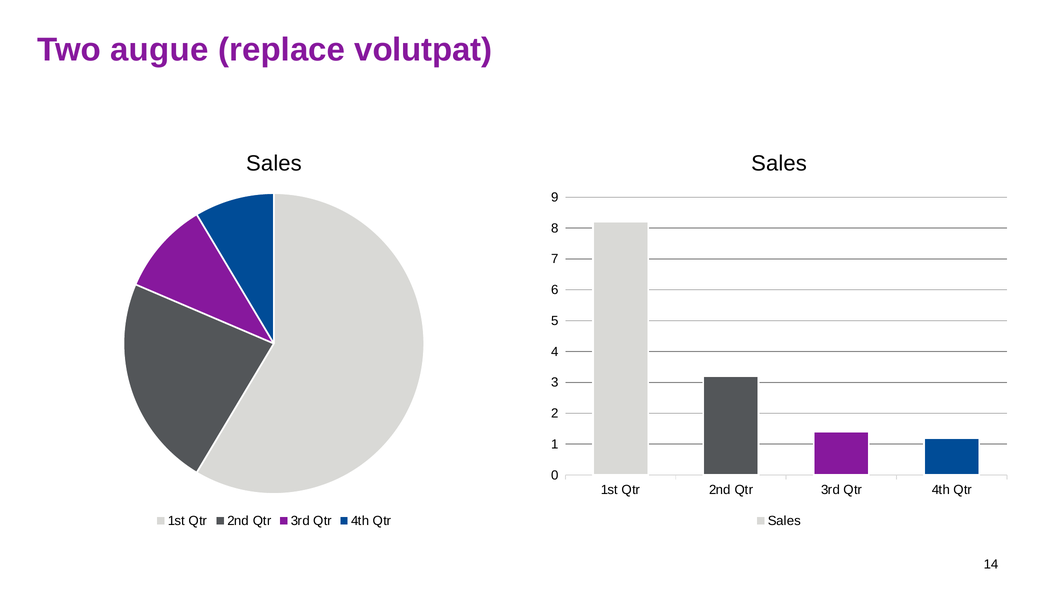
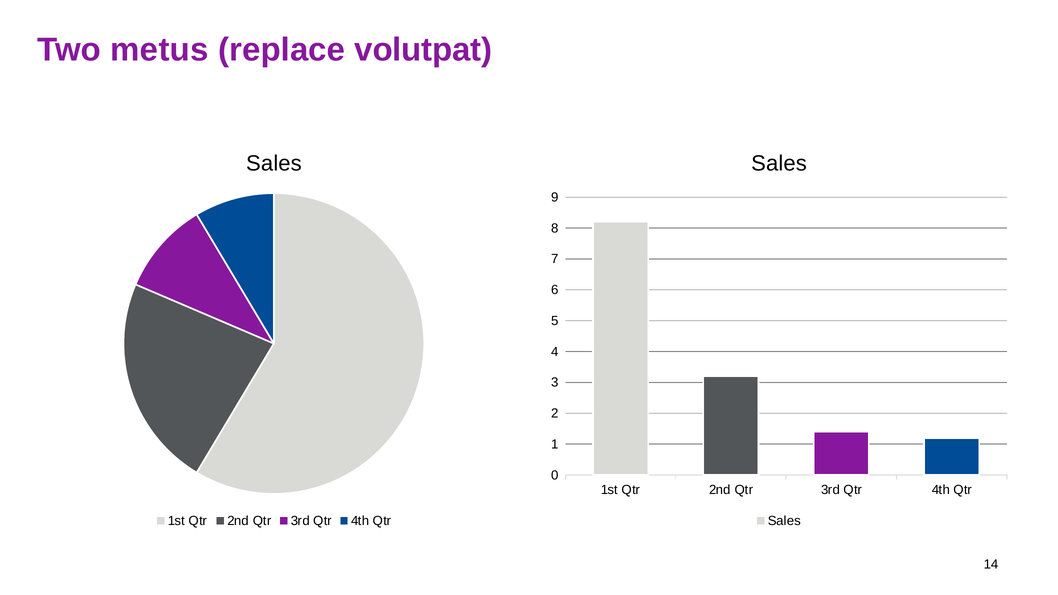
augue: augue -> metus
